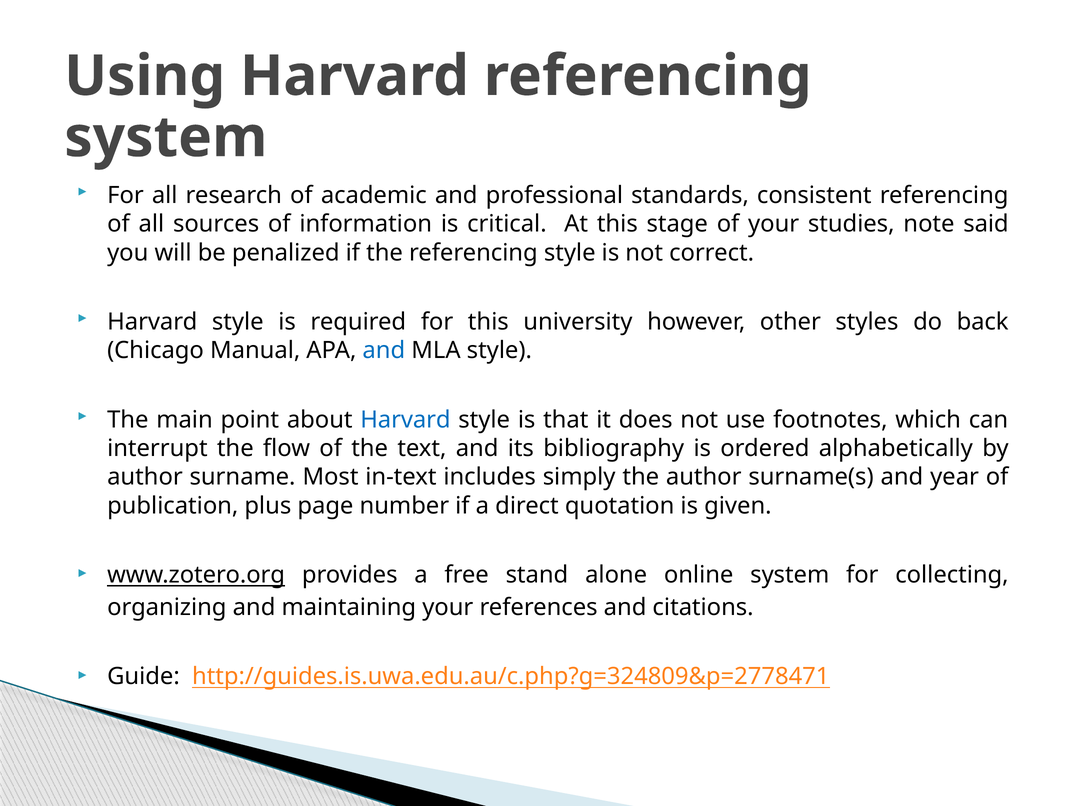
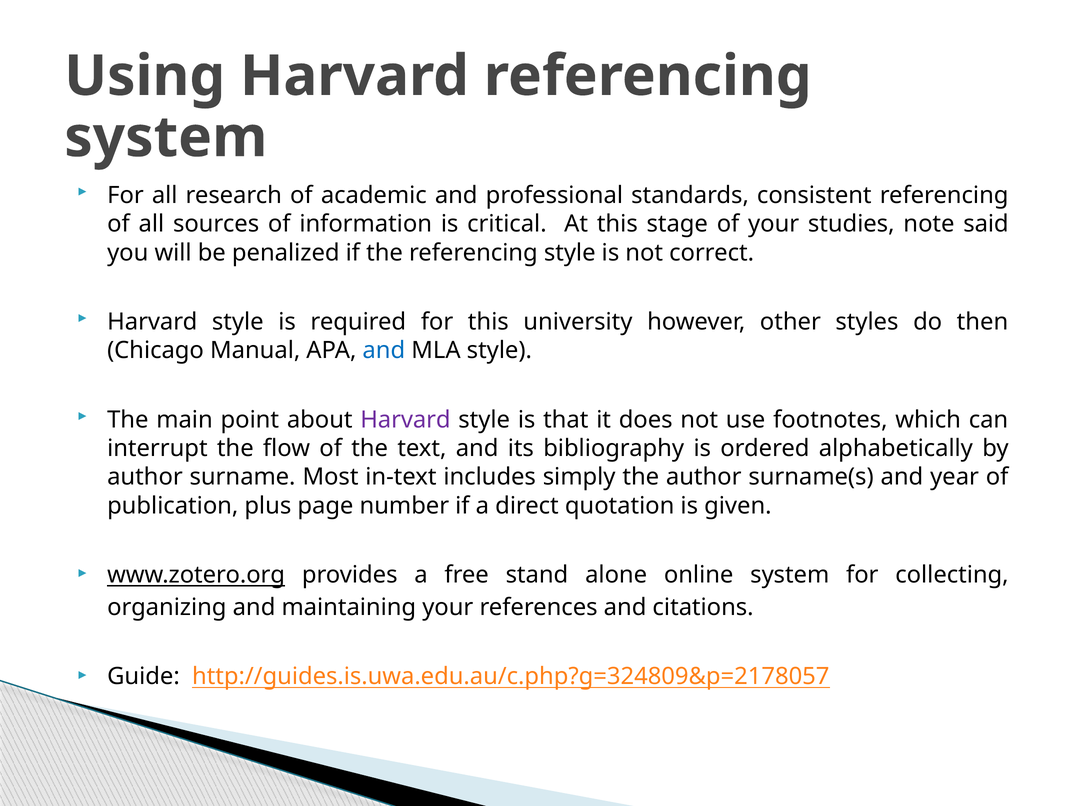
back: back -> then
Harvard at (405, 419) colour: blue -> purple
http://guides.is.uwa.edu.au/c.php?g=324809&p=2778471: http://guides.is.uwa.edu.au/c.php?g=324809&p=2778471 -> http://guides.is.uwa.edu.au/c.php?g=324809&p=2178057
